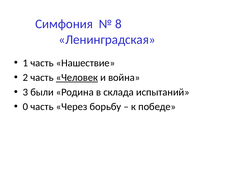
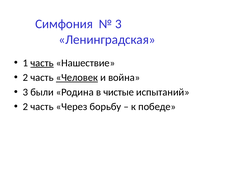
8 at (118, 24): 8 -> 3
часть at (42, 63) underline: none -> present
склада: склада -> чистые
0 at (25, 106): 0 -> 2
